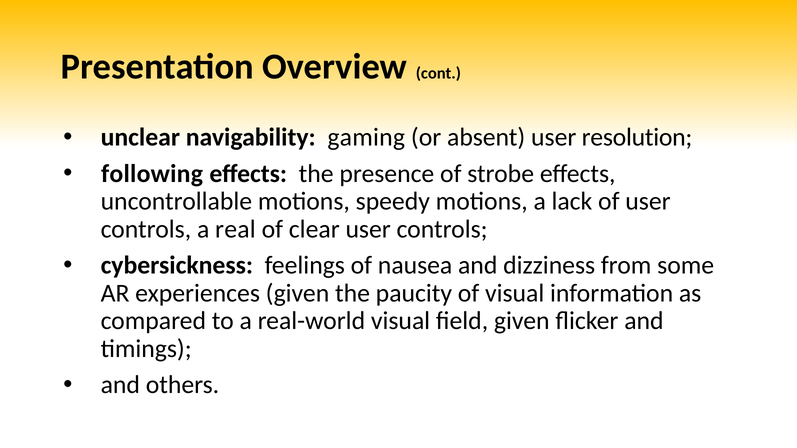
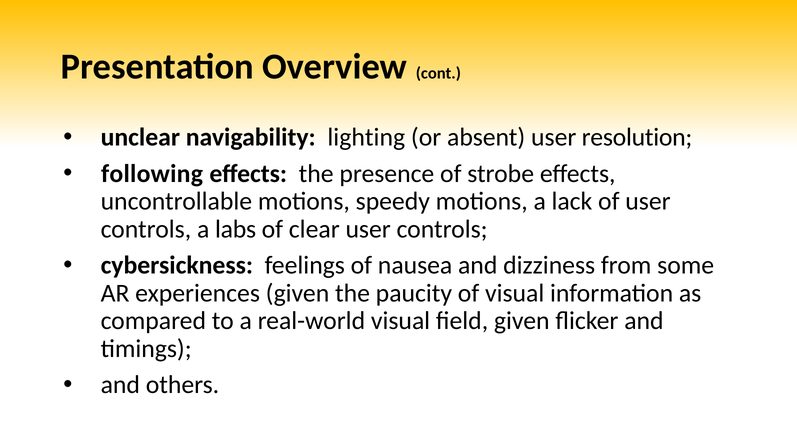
gaming: gaming -> lighting
real: real -> labs
